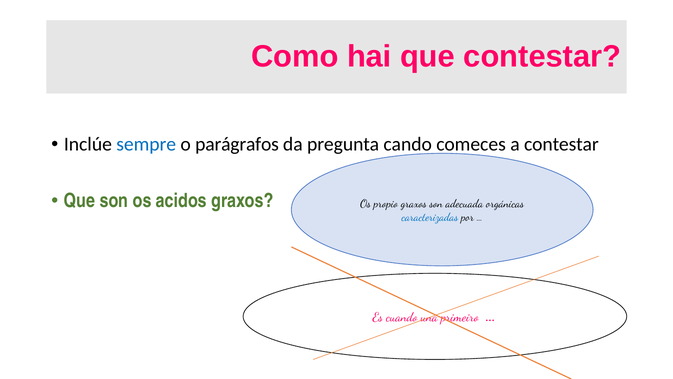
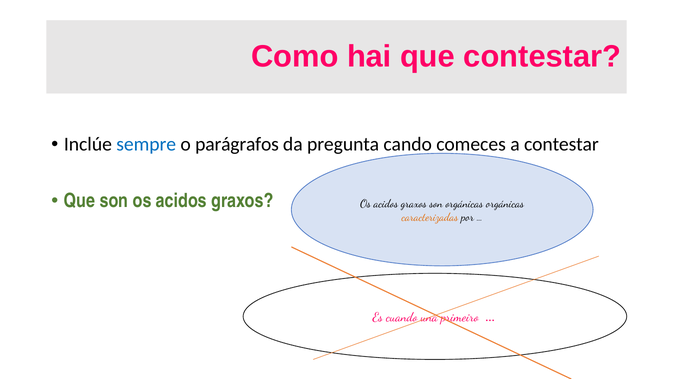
graxos Os propio: propio -> acidos
son adecuada: adecuada -> orgánicas
caracterizadas colour: blue -> orange
